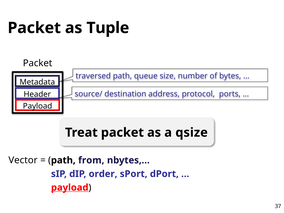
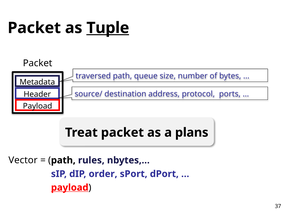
Tuple underline: none -> present
qsize: qsize -> plans
from: from -> rules
